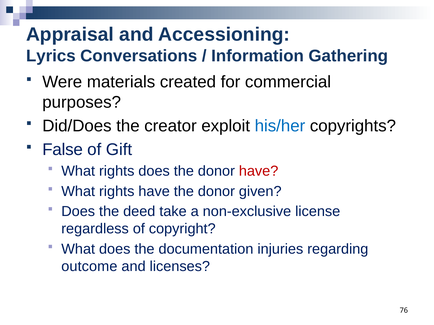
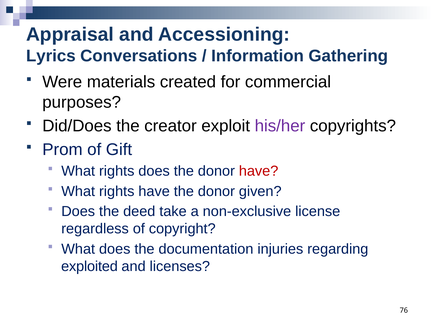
his/her colour: blue -> purple
False: False -> Prom
outcome: outcome -> exploited
